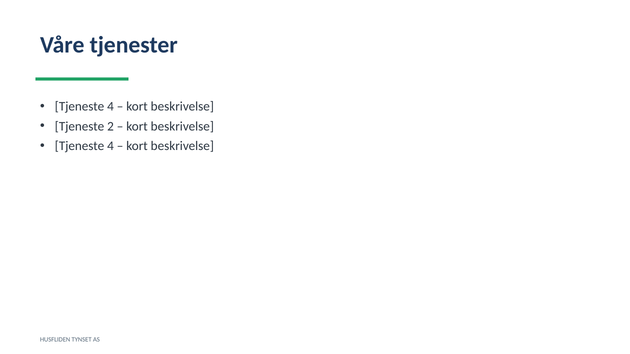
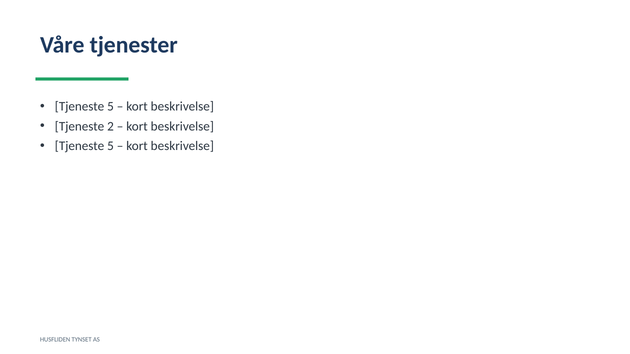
4 at (110, 107): 4 -> 5
4 at (110, 146): 4 -> 5
